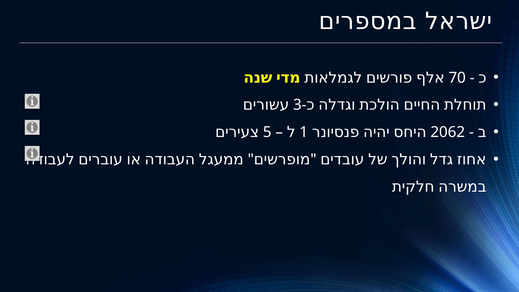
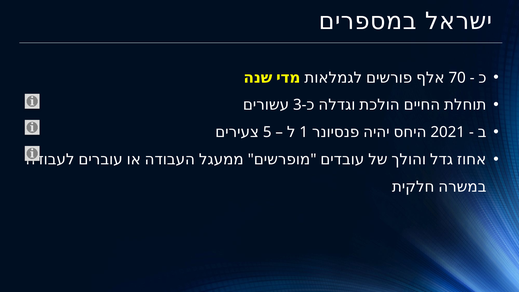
2062: 2062 -> 2021
